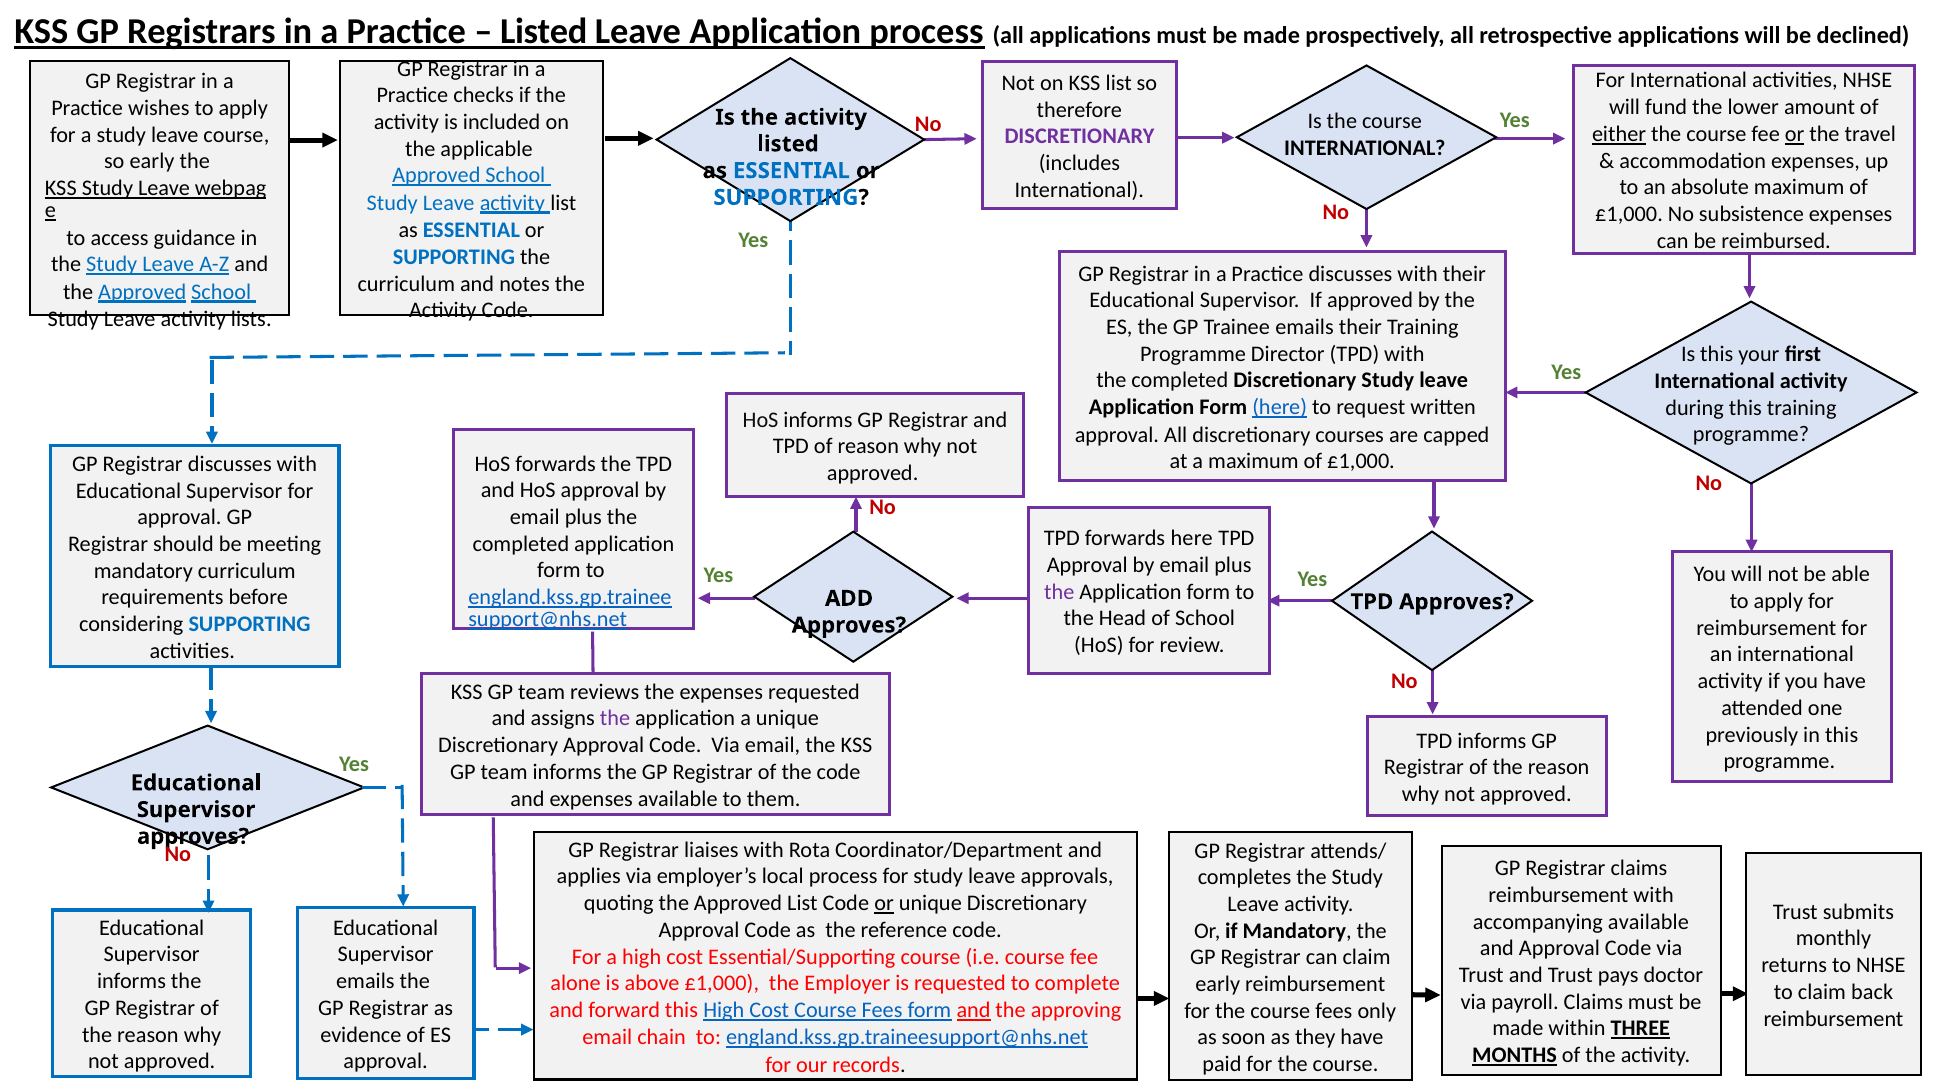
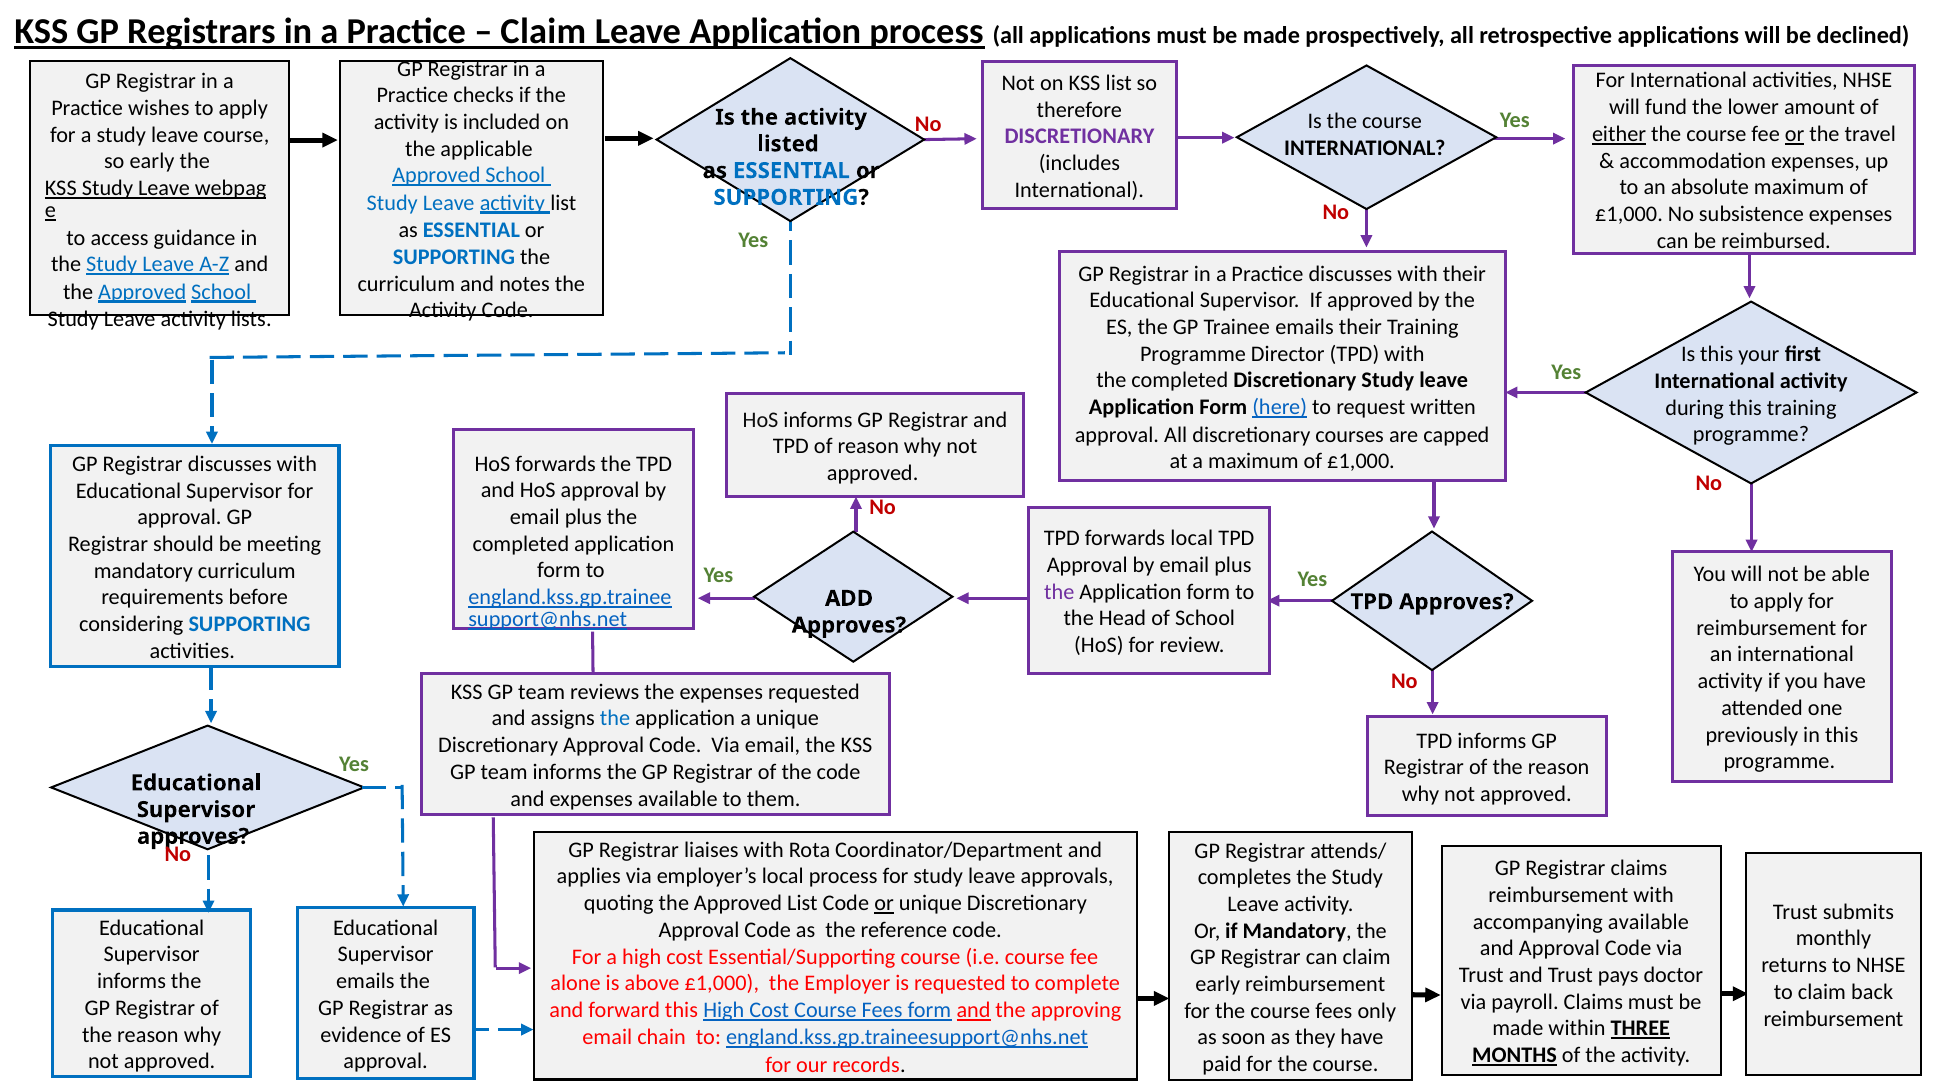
Listed at (544, 32): Listed -> Claim
forwards here: here -> local
the at (615, 719) colour: purple -> blue
